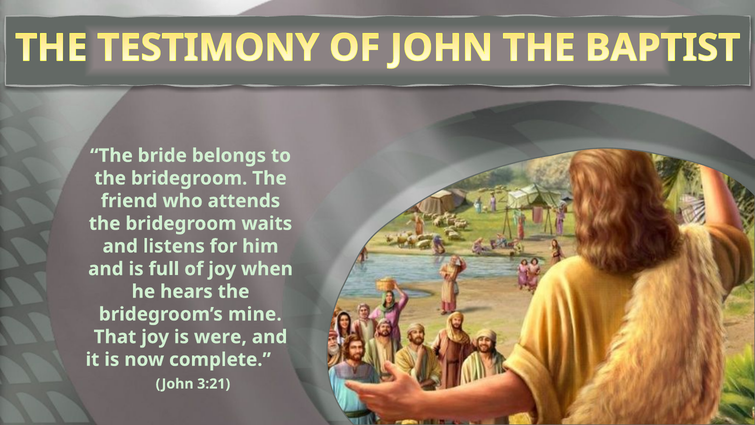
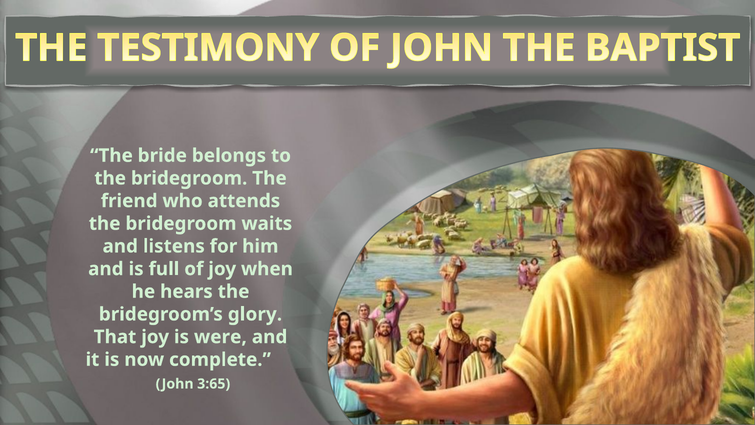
mine: mine -> glory
3:21: 3:21 -> 3:65
